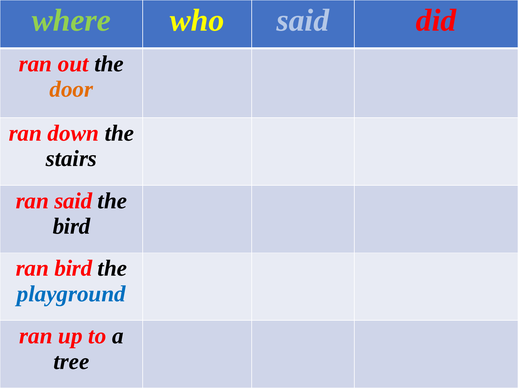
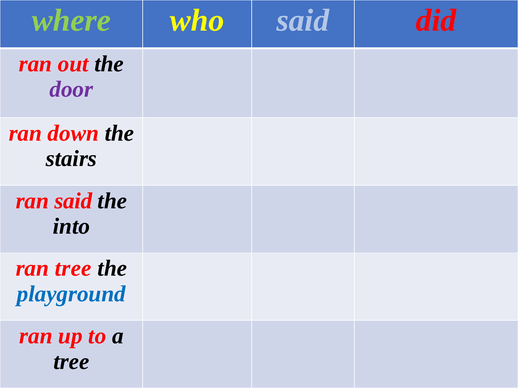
door colour: orange -> purple
bird at (72, 227): bird -> into
ran bird: bird -> tree
